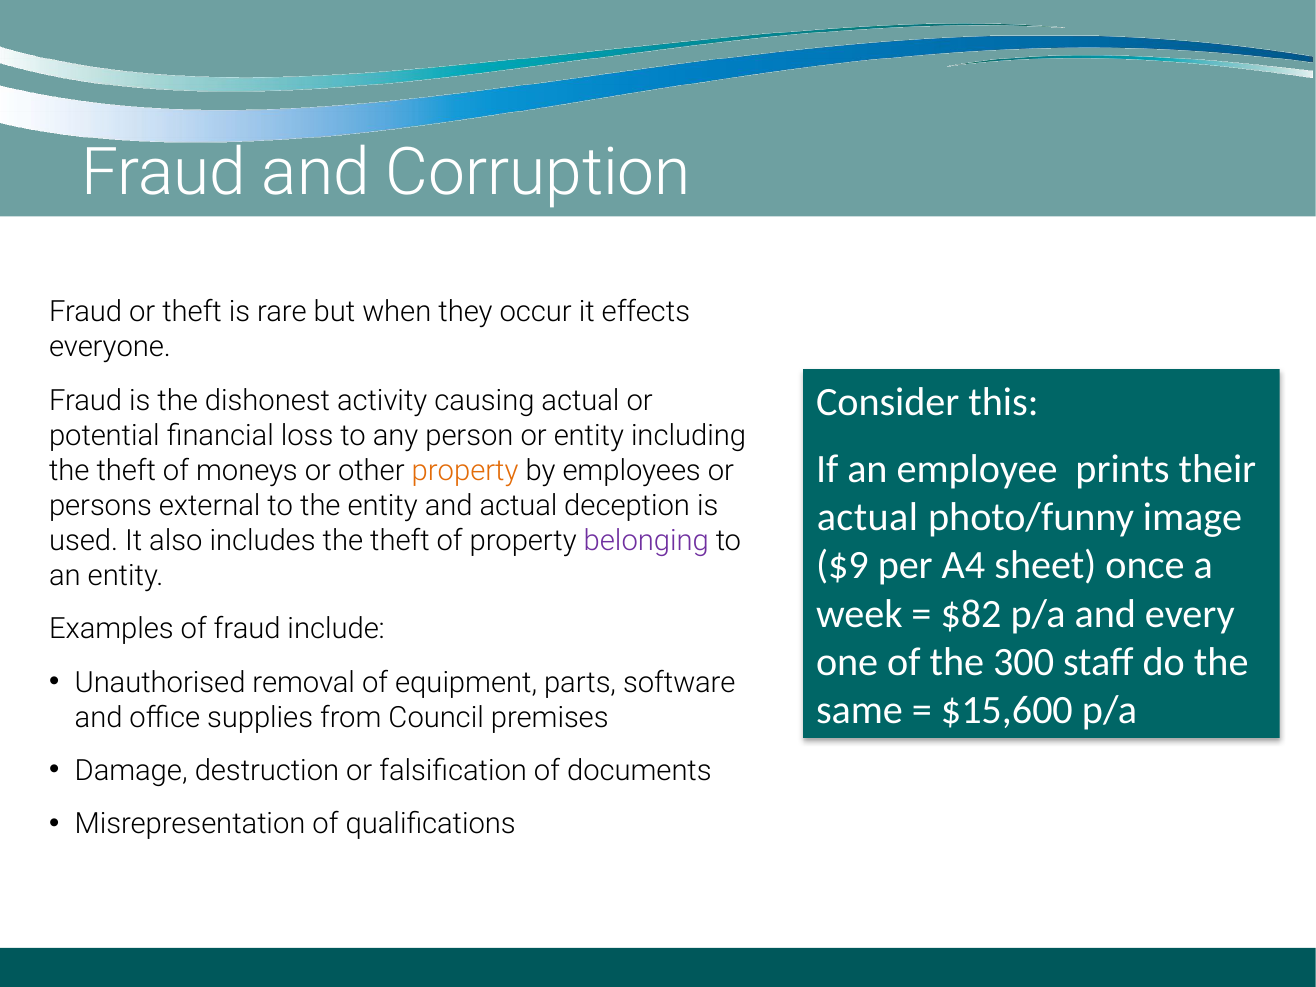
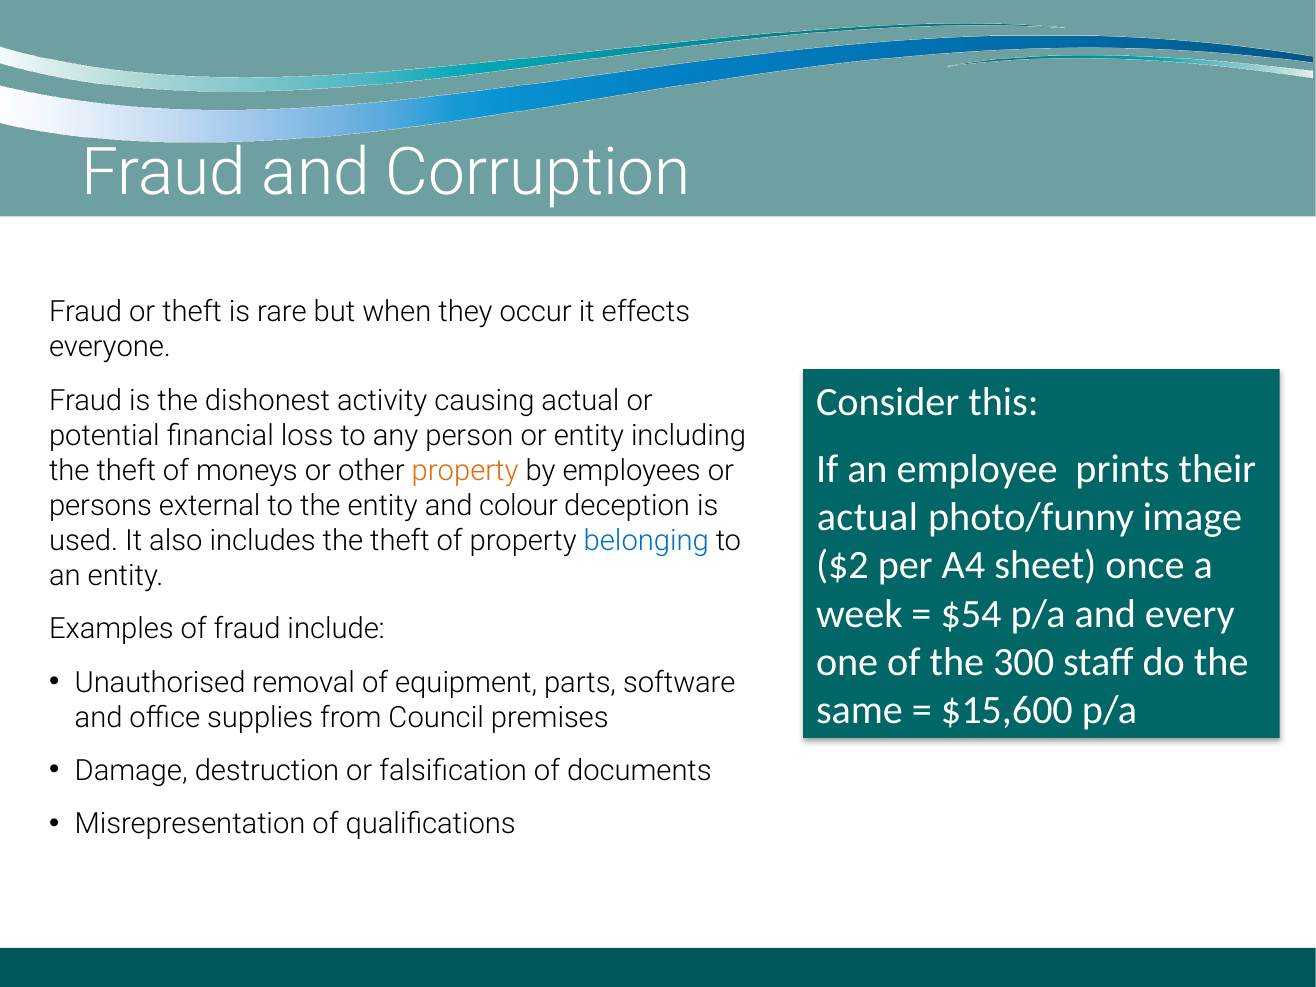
and actual: actual -> colour
belonging colour: purple -> blue
$9: $9 -> $2
$82: $82 -> $54
